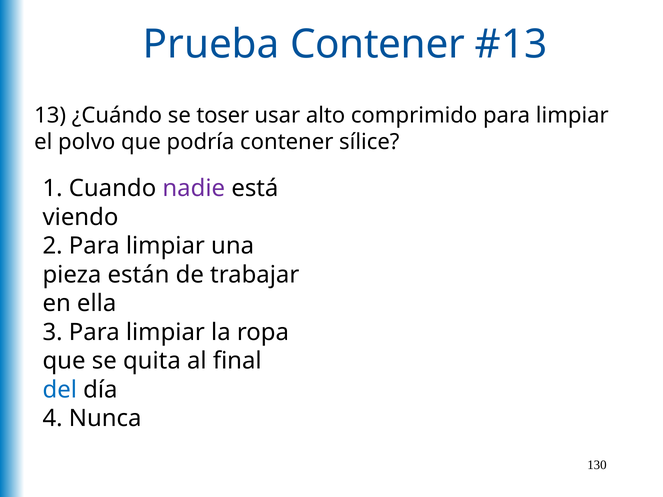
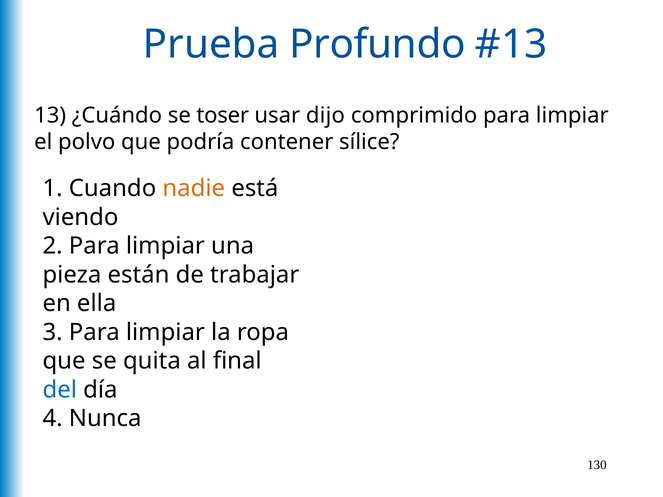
Prueba Contener: Contener -> Profundo
alto: alto -> dijo
nadie colour: purple -> orange
